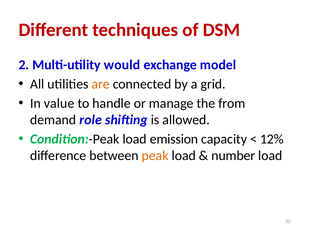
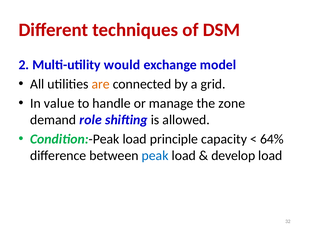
from: from -> zone
emission: emission -> principle
12%: 12% -> 64%
peak colour: orange -> blue
number: number -> develop
